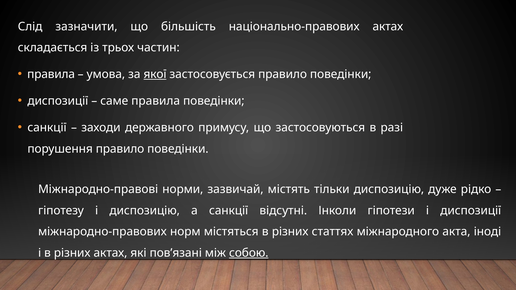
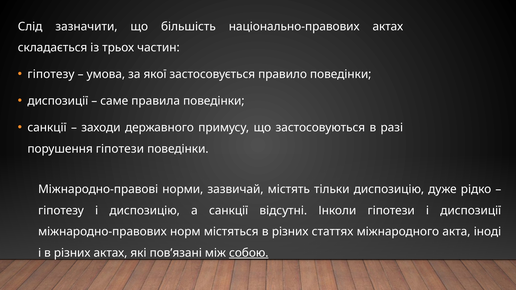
правила at (51, 74): правила -> гіпотезу
якої underline: present -> none
порушення правило: правило -> гіпотези
